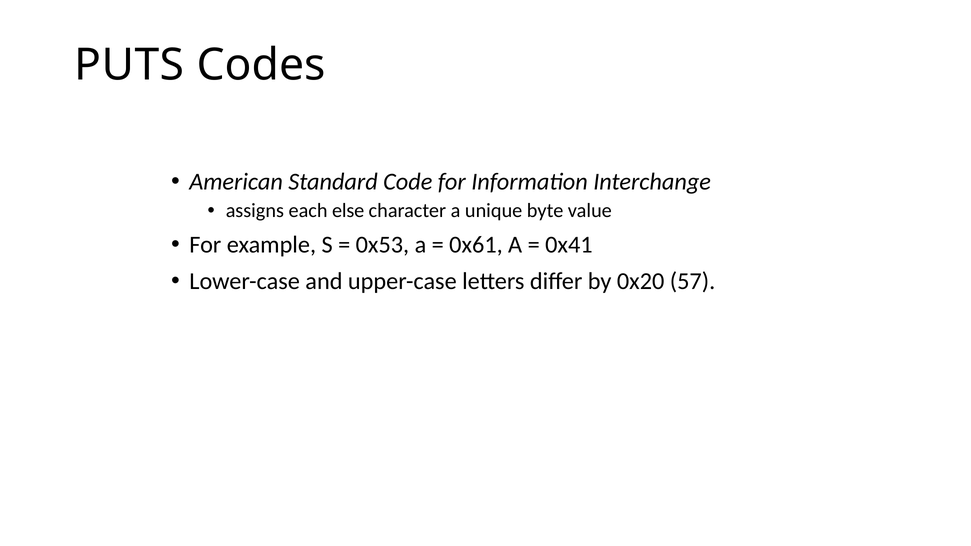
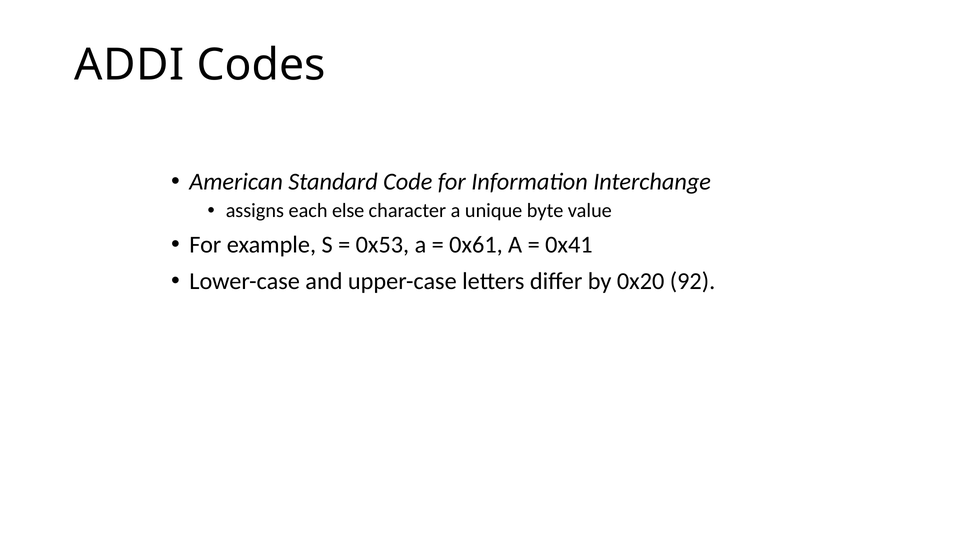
PUTS: PUTS -> ADDI
57: 57 -> 92
